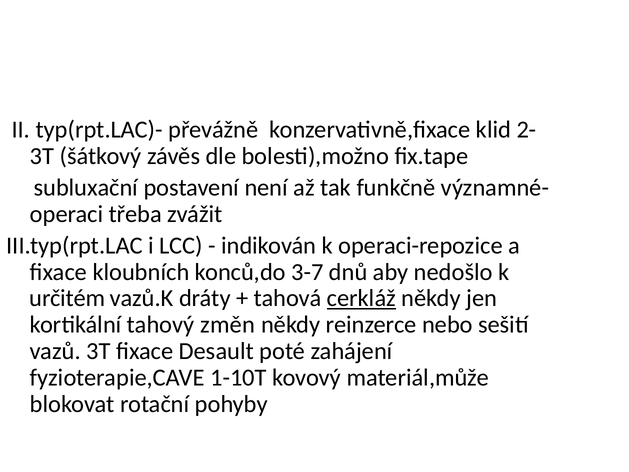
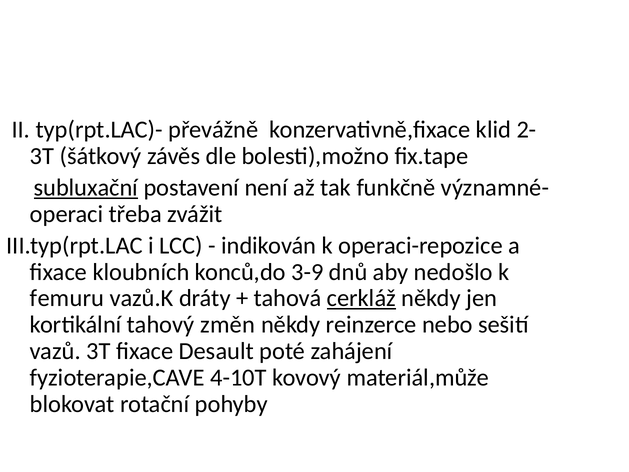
subluxační underline: none -> present
3-7: 3-7 -> 3-9
určitém: určitém -> femuru
1-10T: 1-10T -> 4-10T
